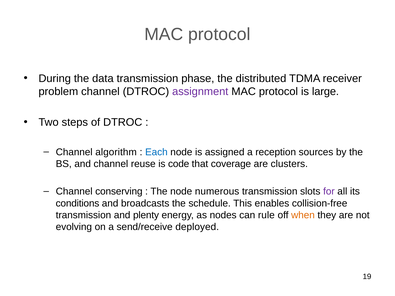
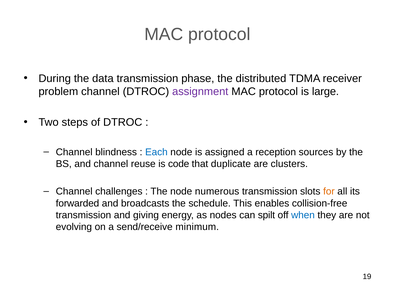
algorithm: algorithm -> blindness
coverage: coverage -> duplicate
conserving: conserving -> challenges
for colour: purple -> orange
conditions: conditions -> forwarded
plenty: plenty -> giving
rule: rule -> spilt
when colour: orange -> blue
deployed: deployed -> minimum
